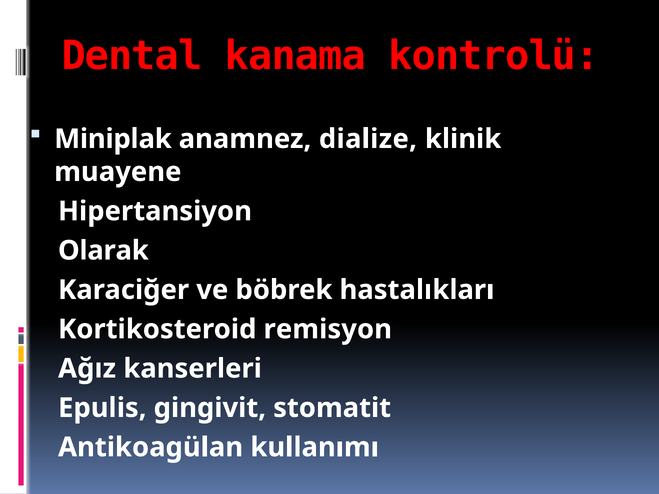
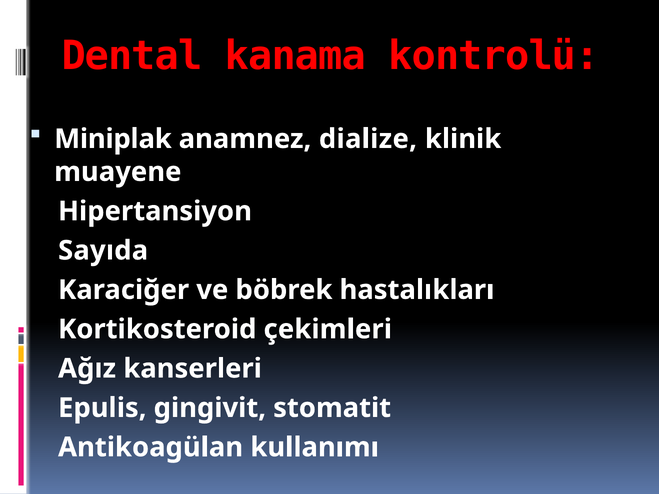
Olarak: Olarak -> Sayıda
remisyon: remisyon -> çekimleri
